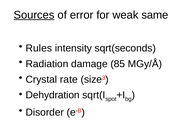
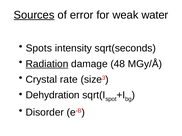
same: same -> water
Rules: Rules -> Spots
Radiation underline: none -> present
85: 85 -> 48
